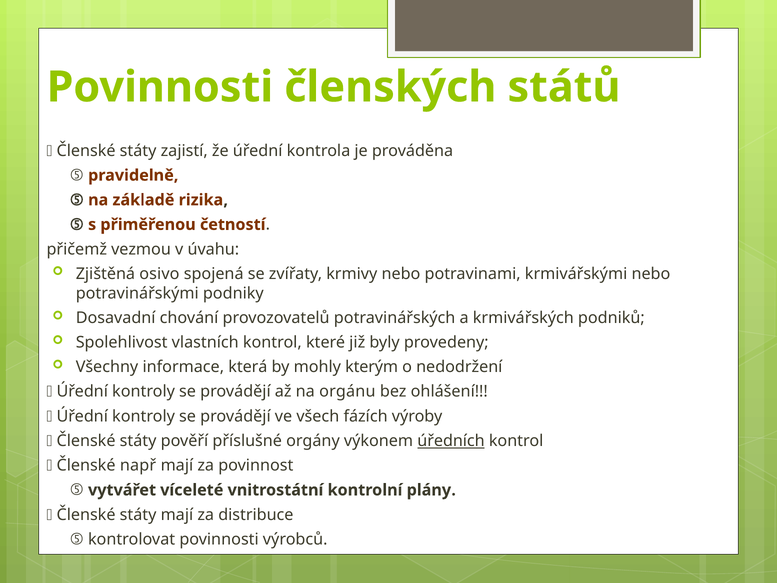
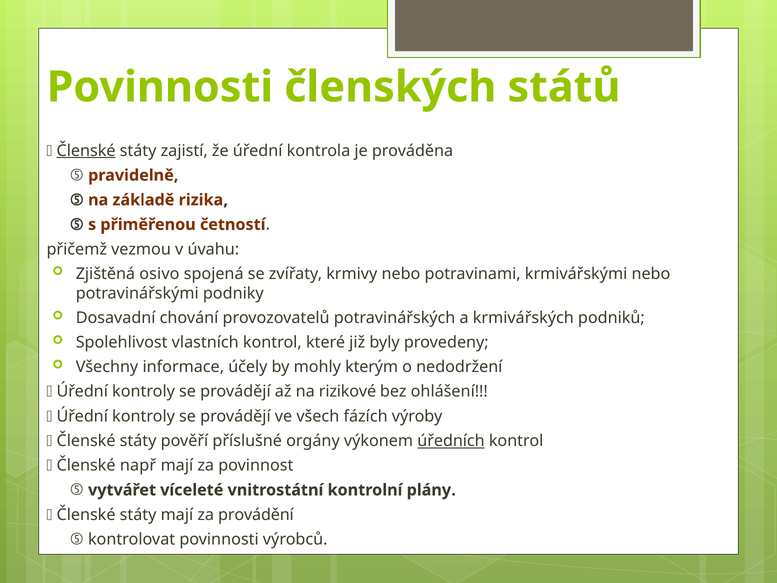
Členské at (86, 151) underline: none -> present
která: která -> účely
orgánu: orgánu -> rizikové
distribuce: distribuce -> provádění
